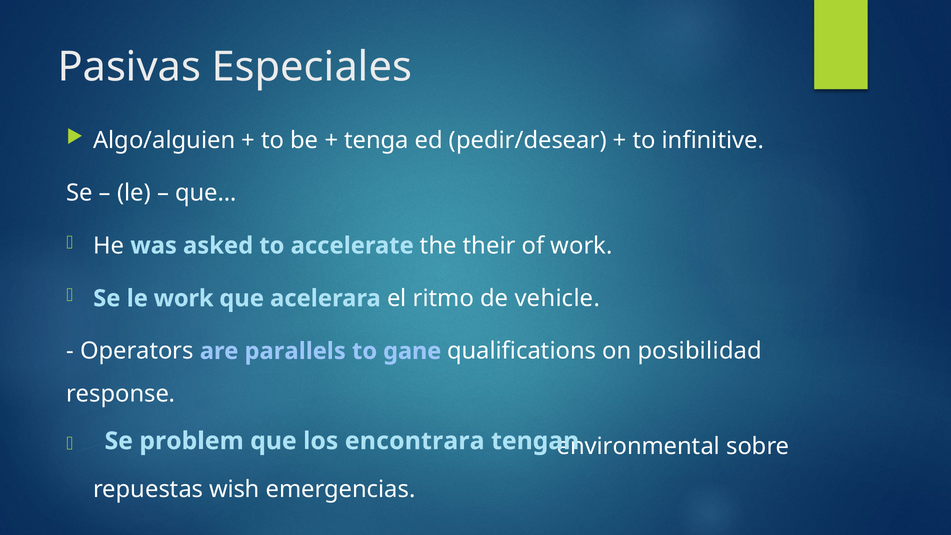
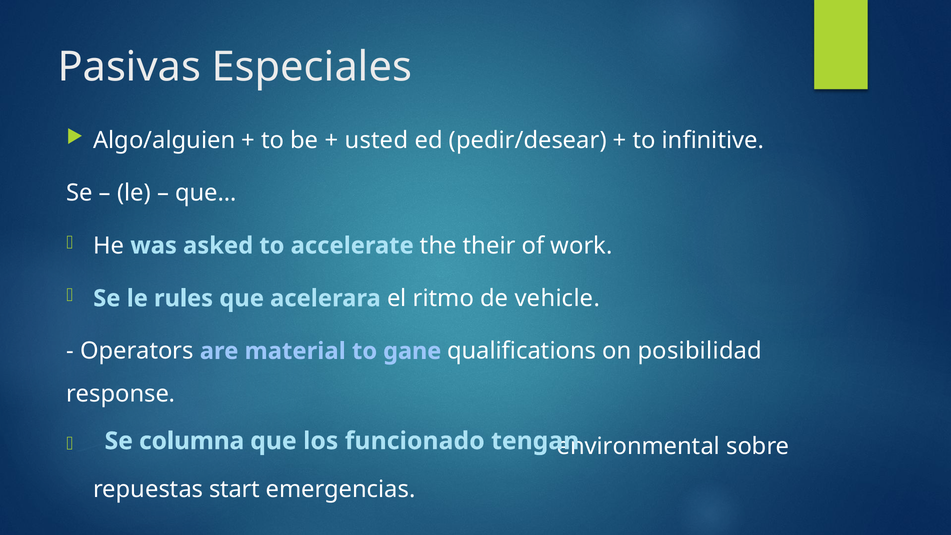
tenga: tenga -> usted
le work: work -> rules
parallels: parallels -> material
problem: problem -> columna
encontrara: encontrara -> funcionado
wish: wish -> start
